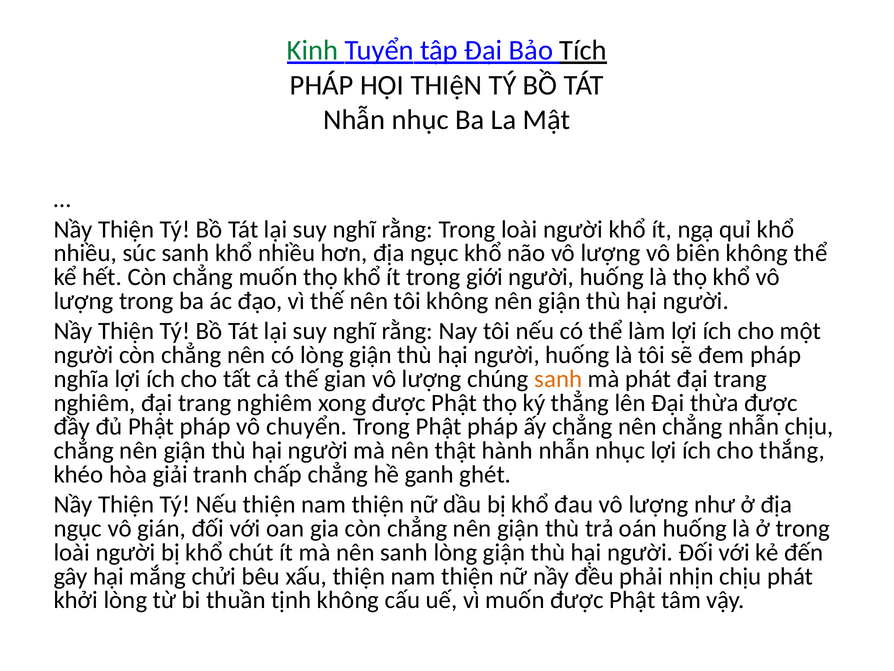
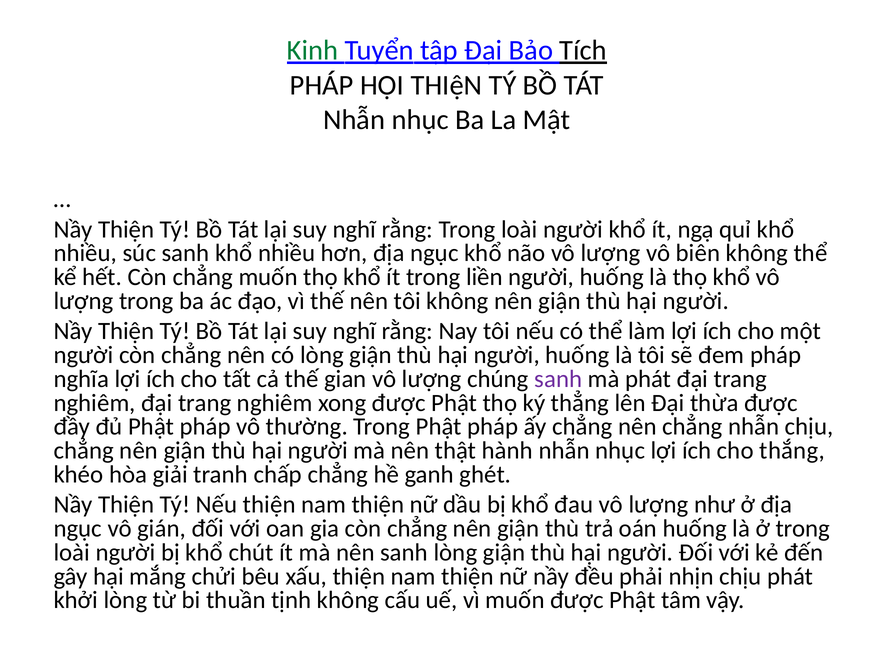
giới: giới -> liền
sanh at (558, 379) colour: orange -> purple
chuyển: chuyển -> thường
